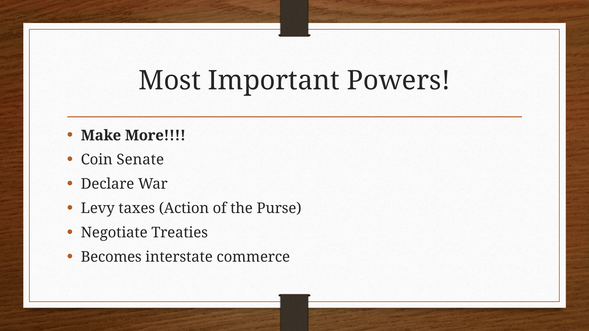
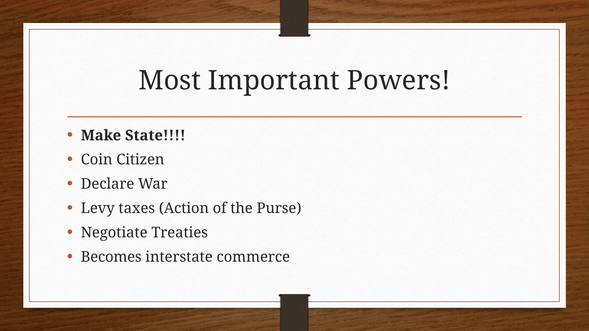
More: More -> State
Senate: Senate -> Citizen
